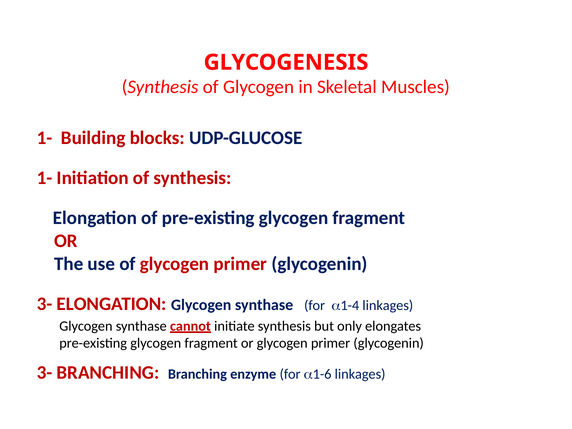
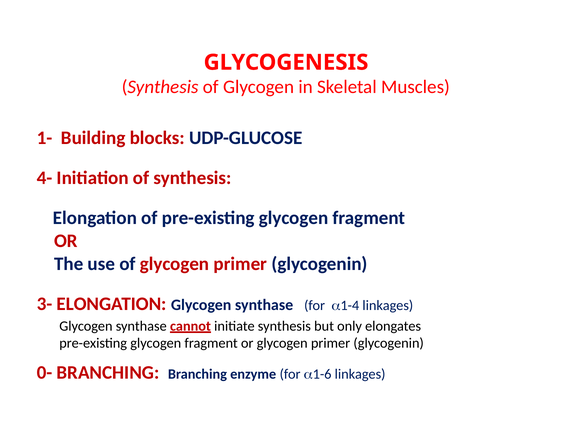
1- at (45, 178): 1- -> 4-
3- at (45, 372): 3- -> 0-
